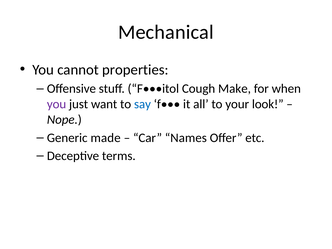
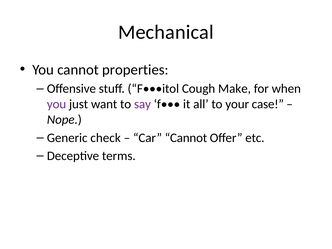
say colour: blue -> purple
look: look -> case
made: made -> check
Car Names: Names -> Cannot
